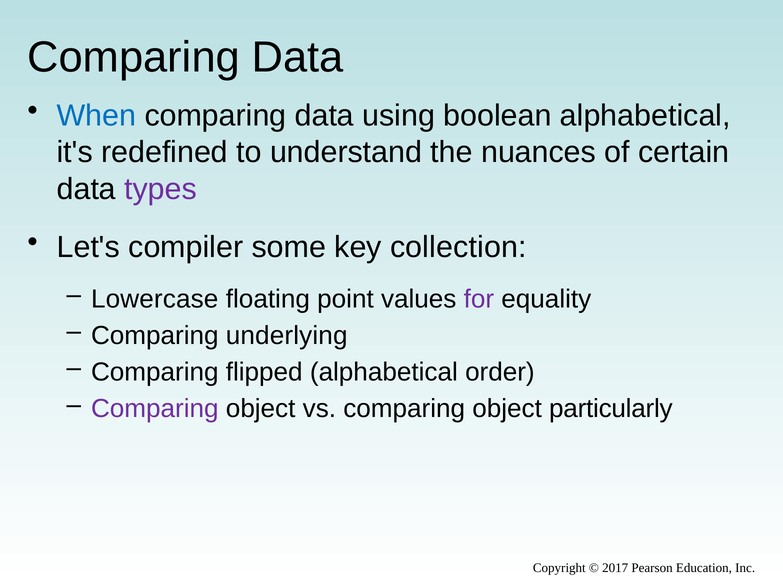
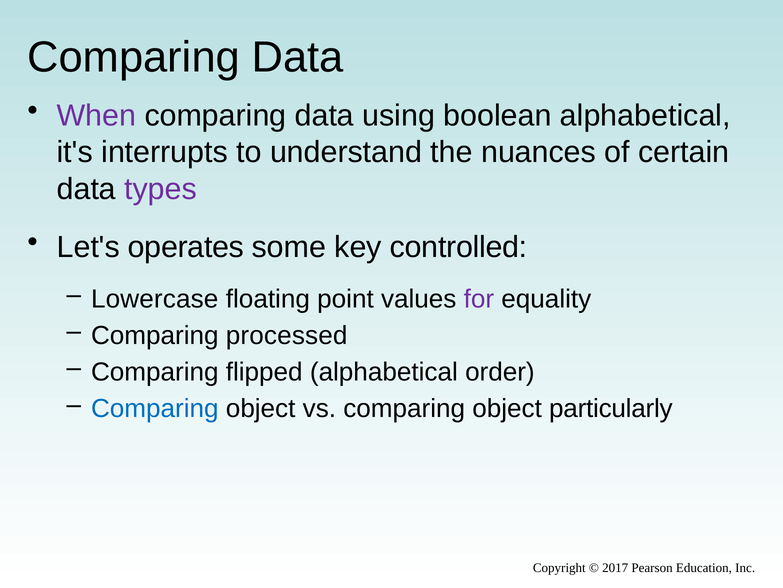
When colour: blue -> purple
redefined: redefined -> interrupts
compiler: compiler -> operates
collection: collection -> controlled
underlying: underlying -> processed
Comparing at (155, 408) colour: purple -> blue
